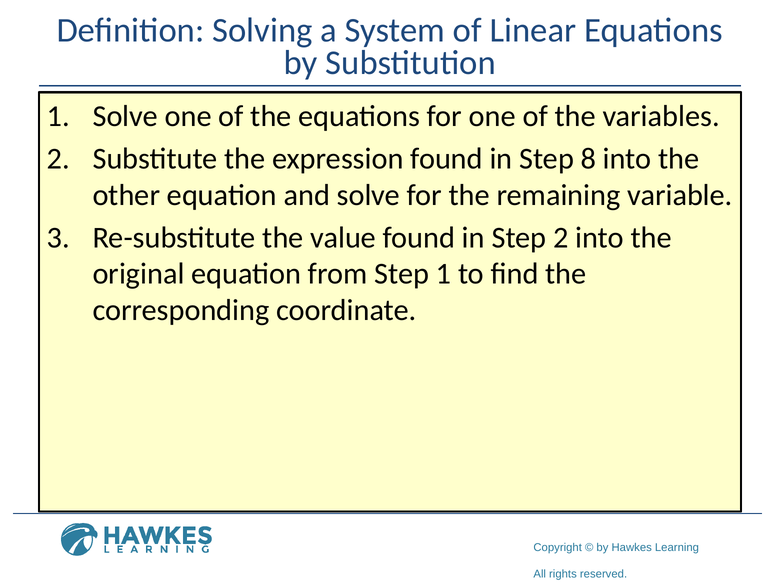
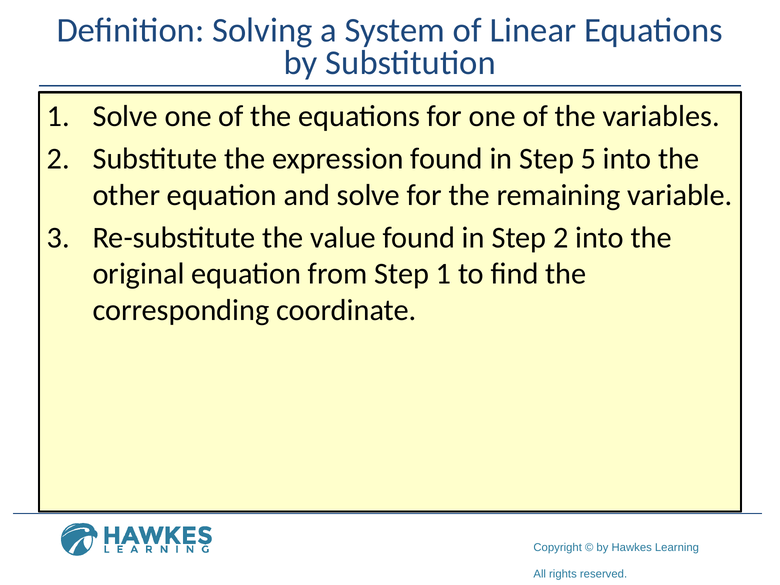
8: 8 -> 5
